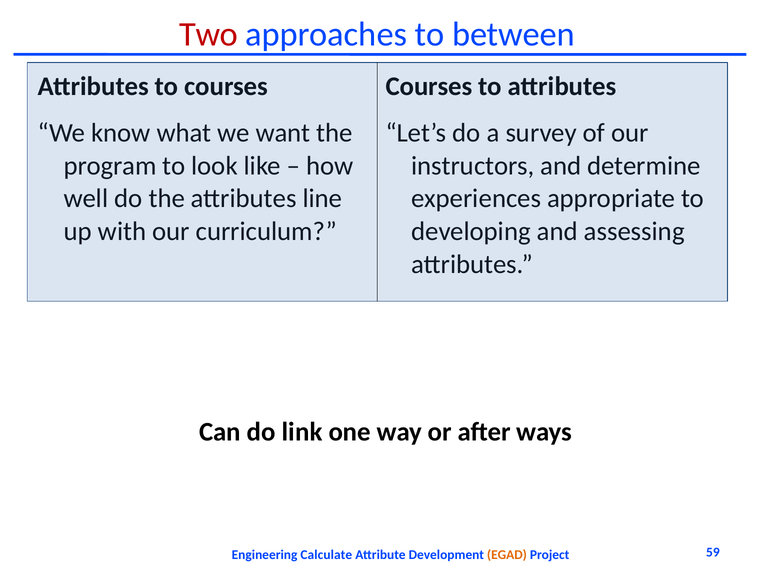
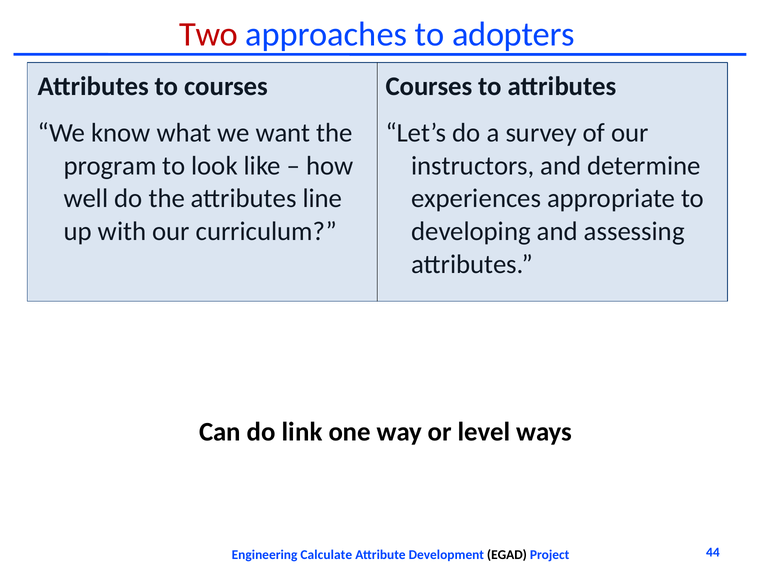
between: between -> adopters
after: after -> level
EGAD colour: orange -> black
59: 59 -> 44
